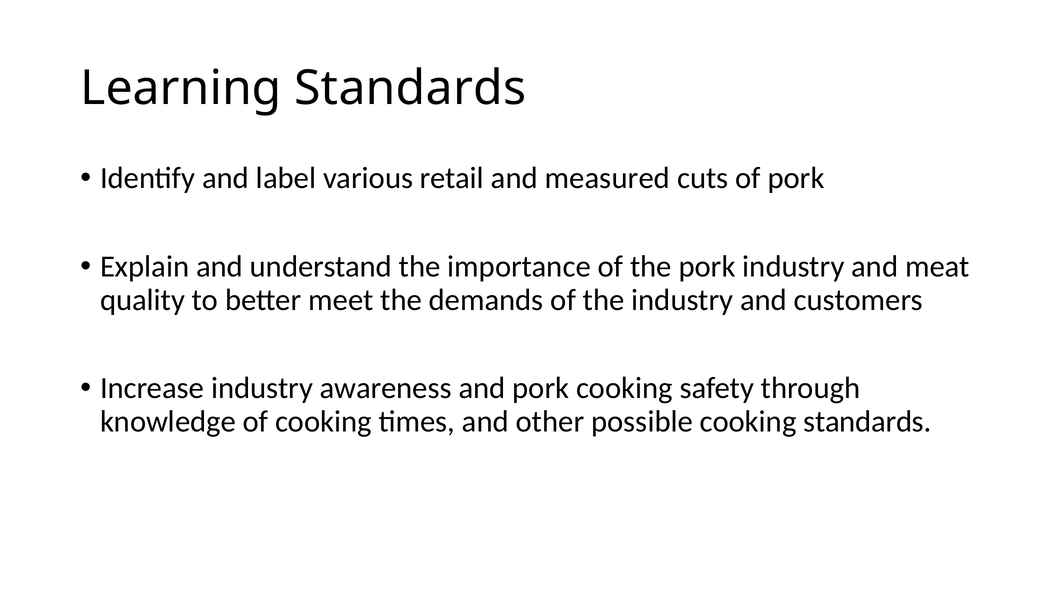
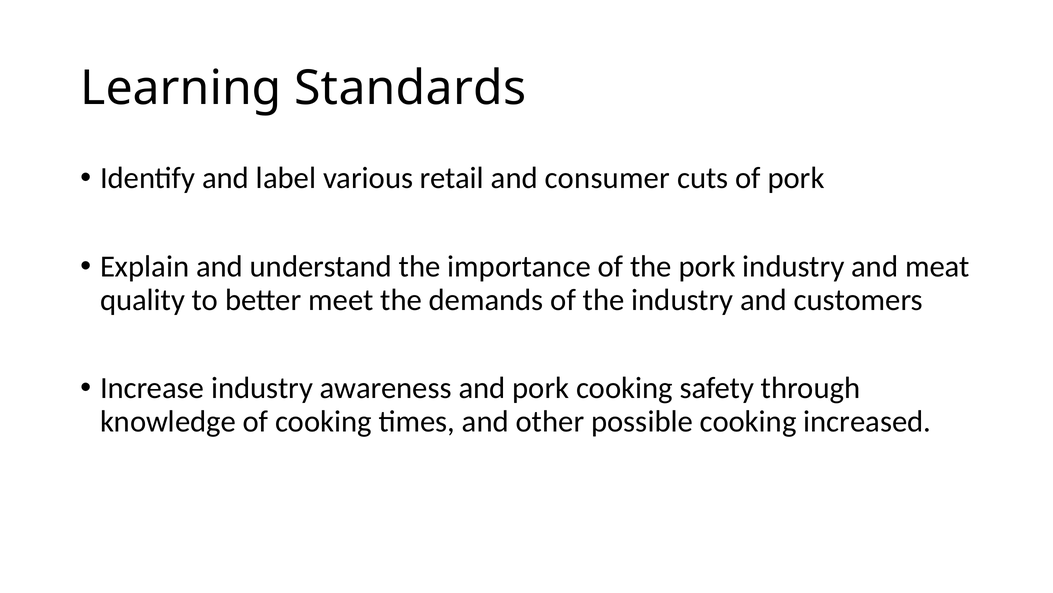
measured: measured -> consumer
cooking standards: standards -> increased
